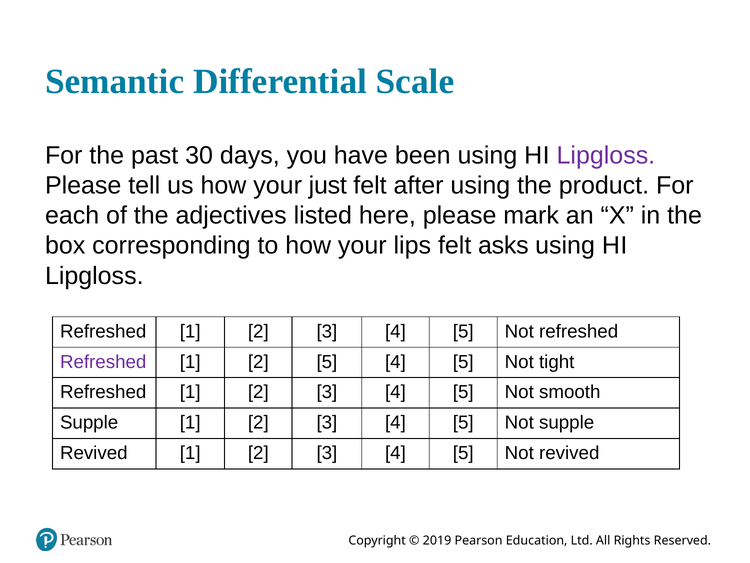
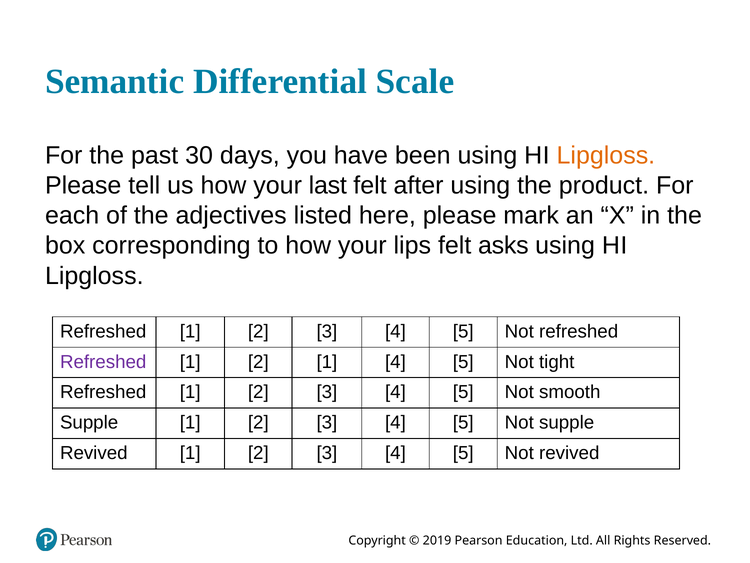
Lipgloss at (606, 156) colour: purple -> orange
just: just -> last
2 5: 5 -> 1
